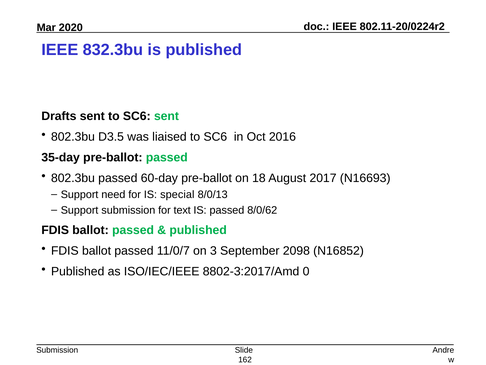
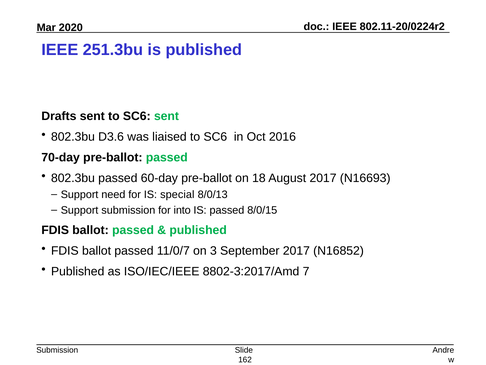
832.3bu: 832.3bu -> 251.3bu
D3.5: D3.5 -> D3.6
35-day: 35-day -> 70-day
text: text -> into
8/0/62: 8/0/62 -> 8/0/15
September 2098: 2098 -> 2017
0: 0 -> 7
